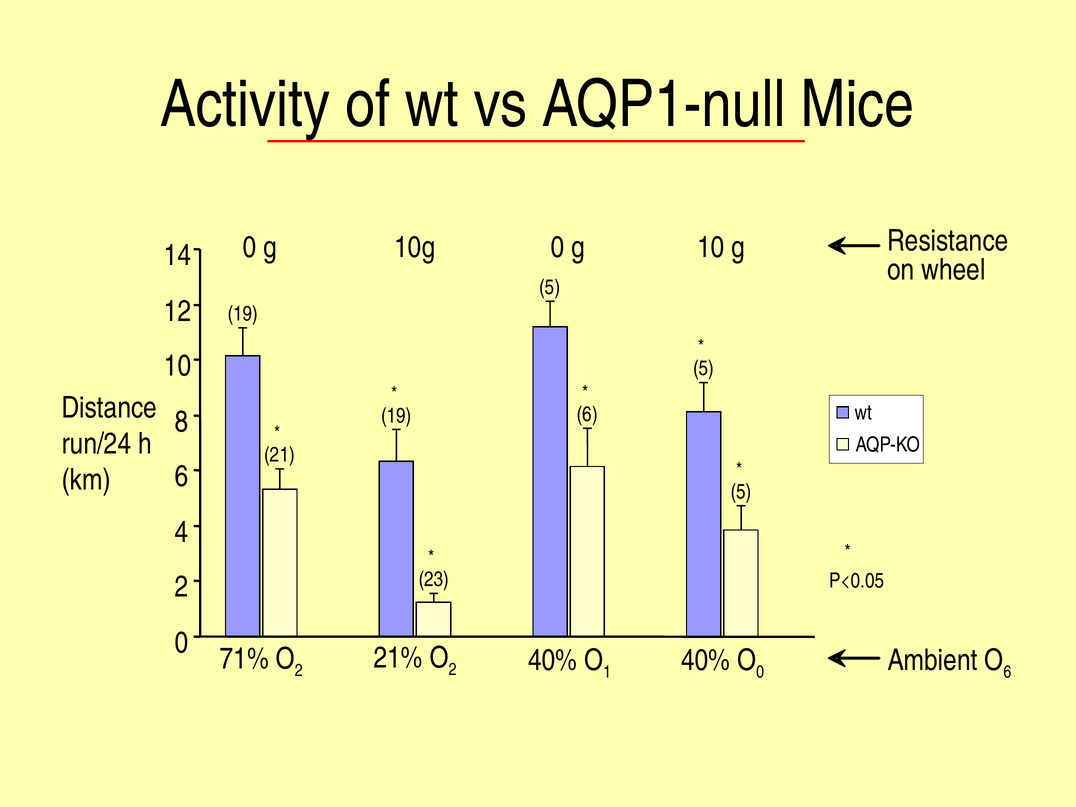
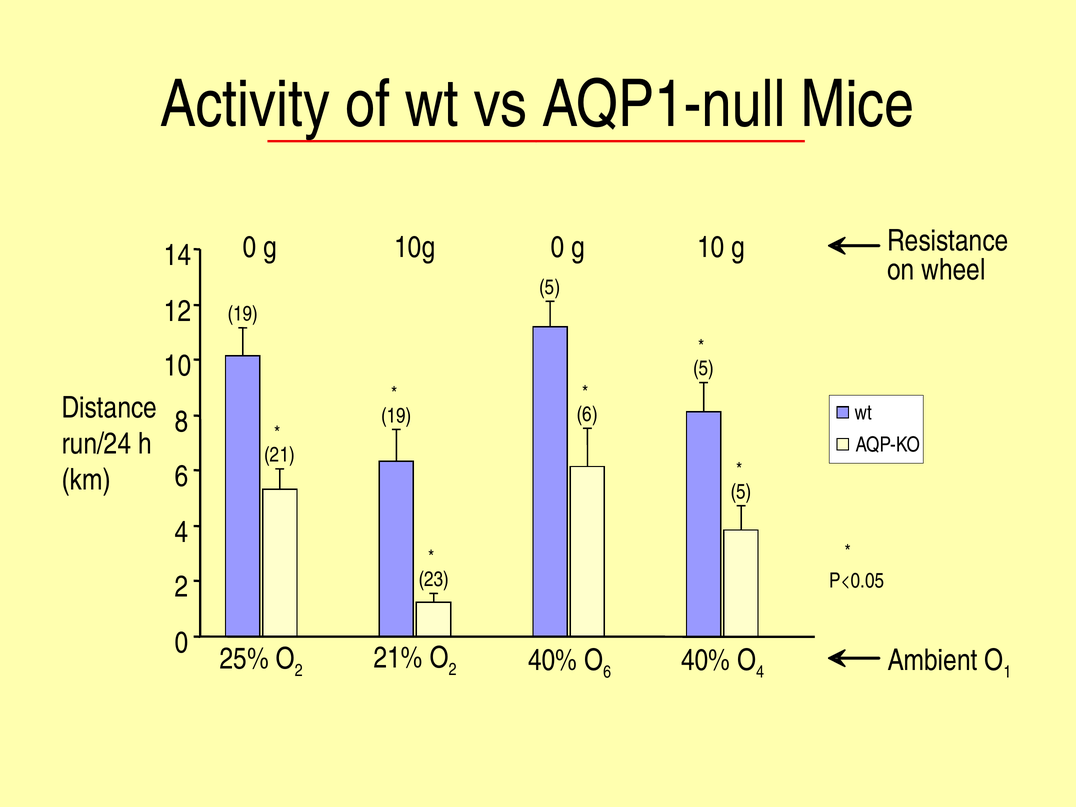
71%: 71% -> 25%
1 at (607, 672): 1 -> 6
0 at (760, 672): 0 -> 4
6 at (1007, 672): 6 -> 1
